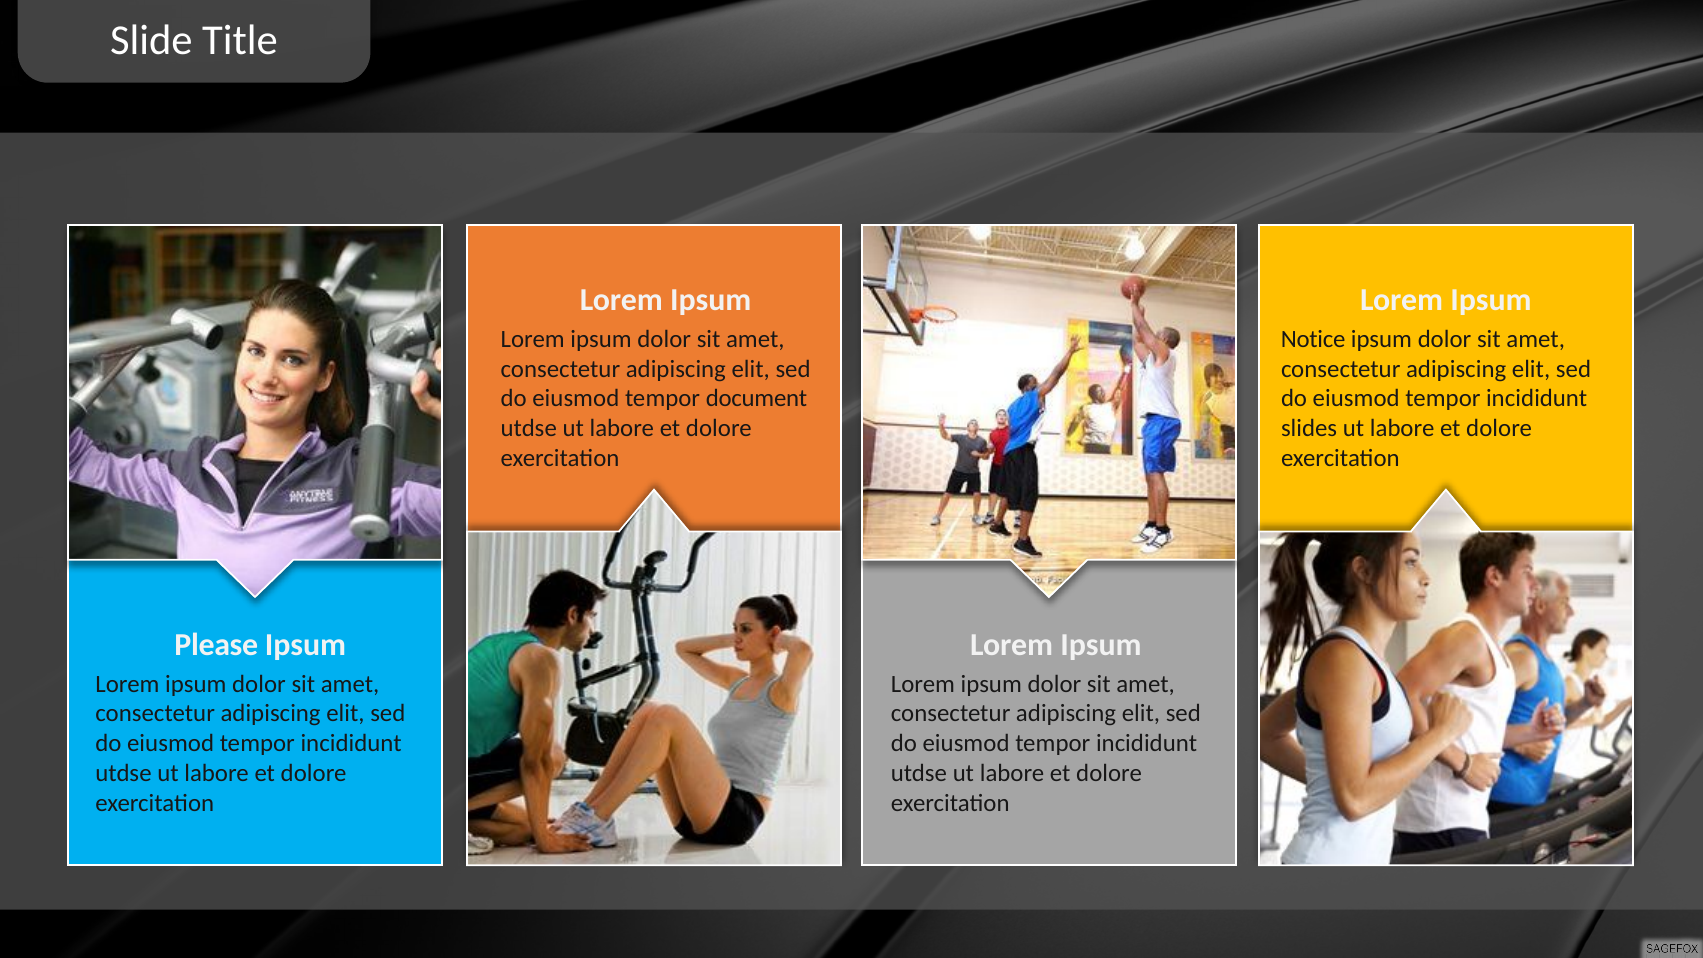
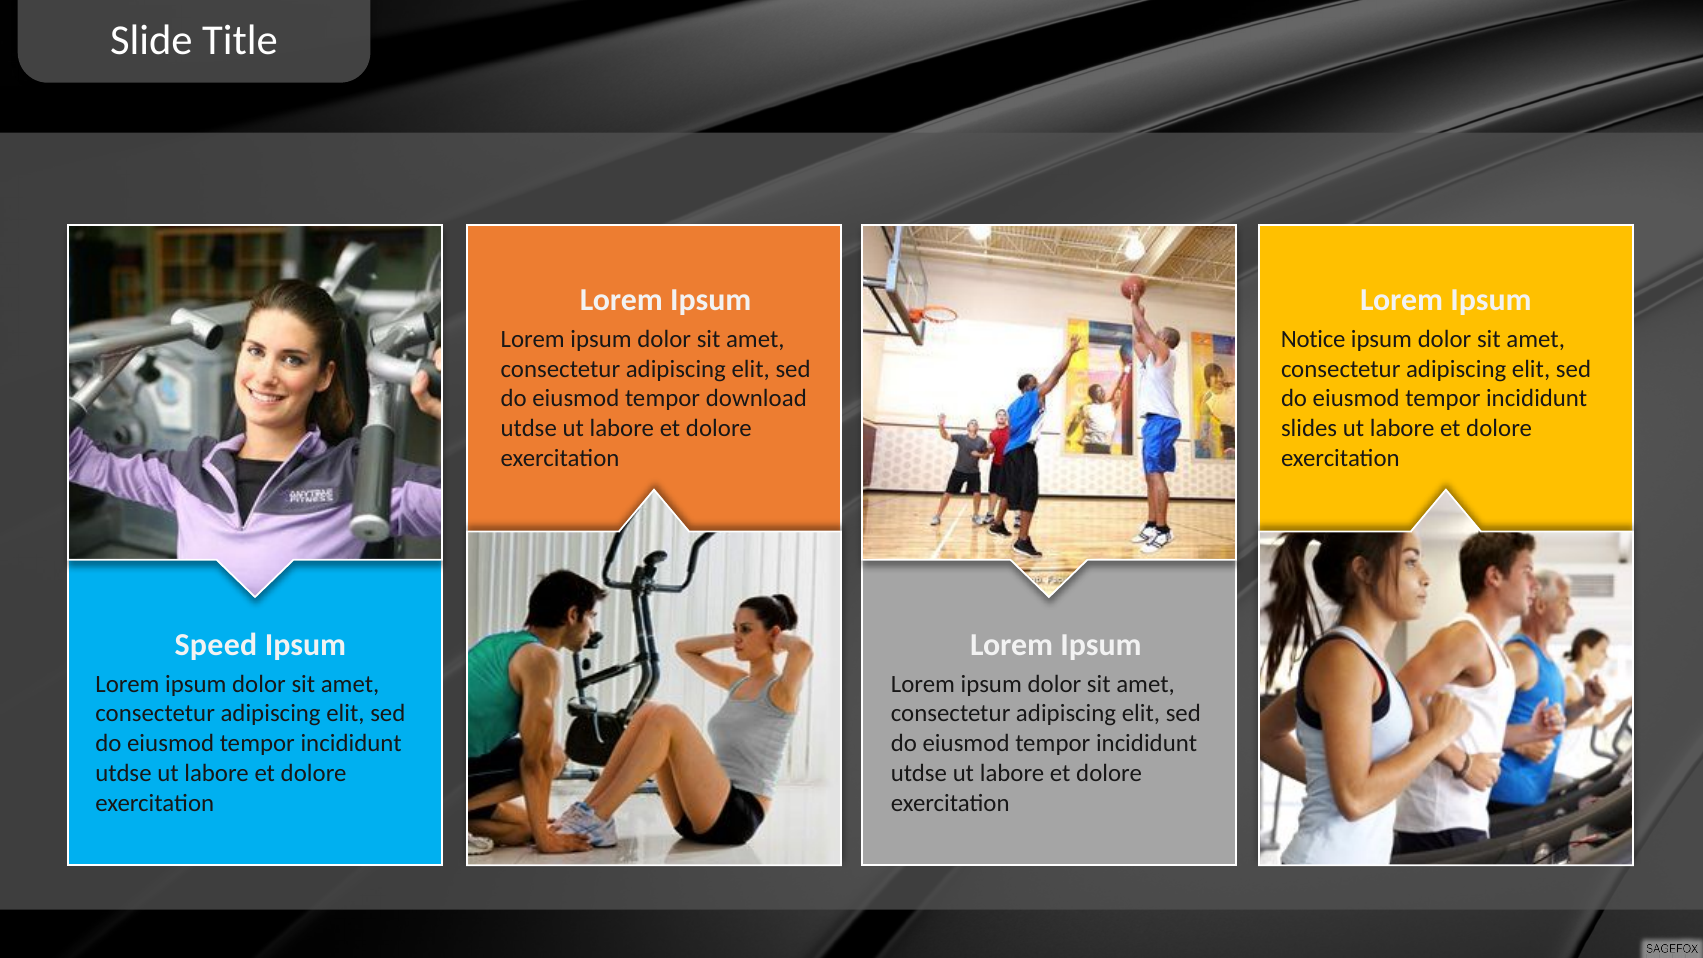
document: document -> download
Please: Please -> Speed
